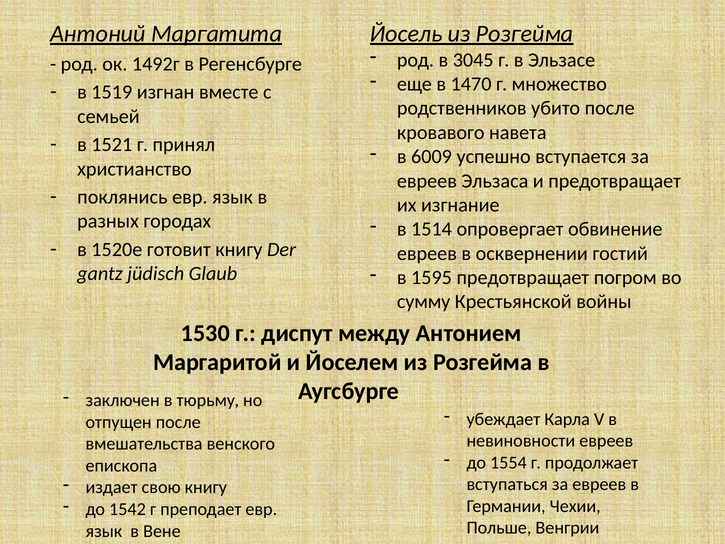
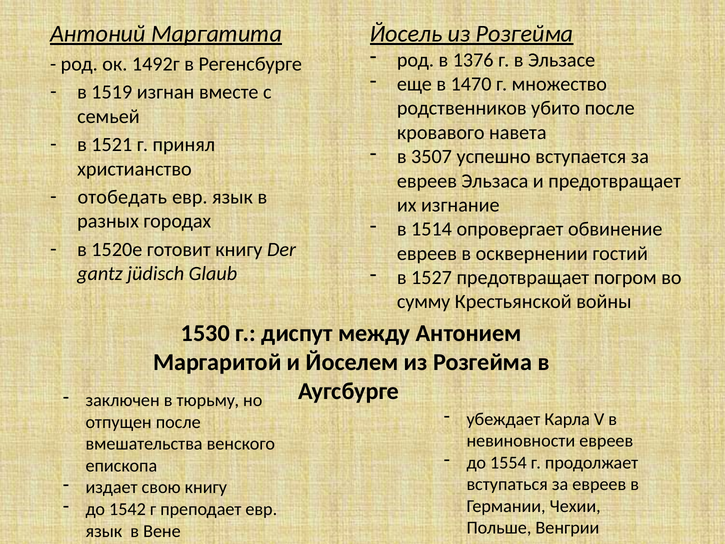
3045: 3045 -> 1376
6009: 6009 -> 3507
поклянись: поклянись -> отобедать
1595: 1595 -> 1527
